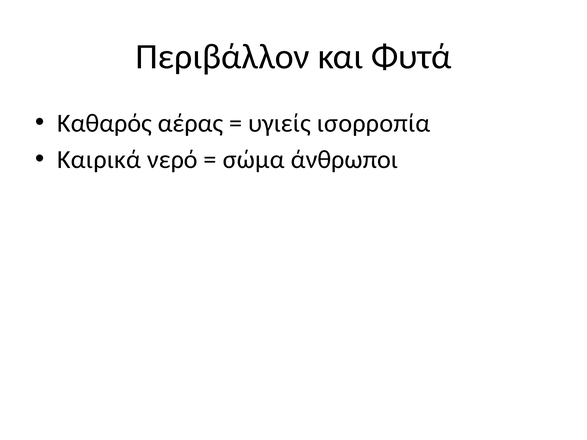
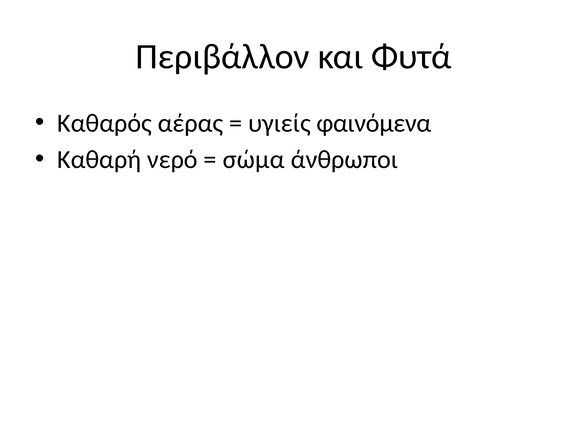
ισορροπία: ισορροπία -> φαινόμενα
Καιρικά: Καιρικά -> Καθαρή
